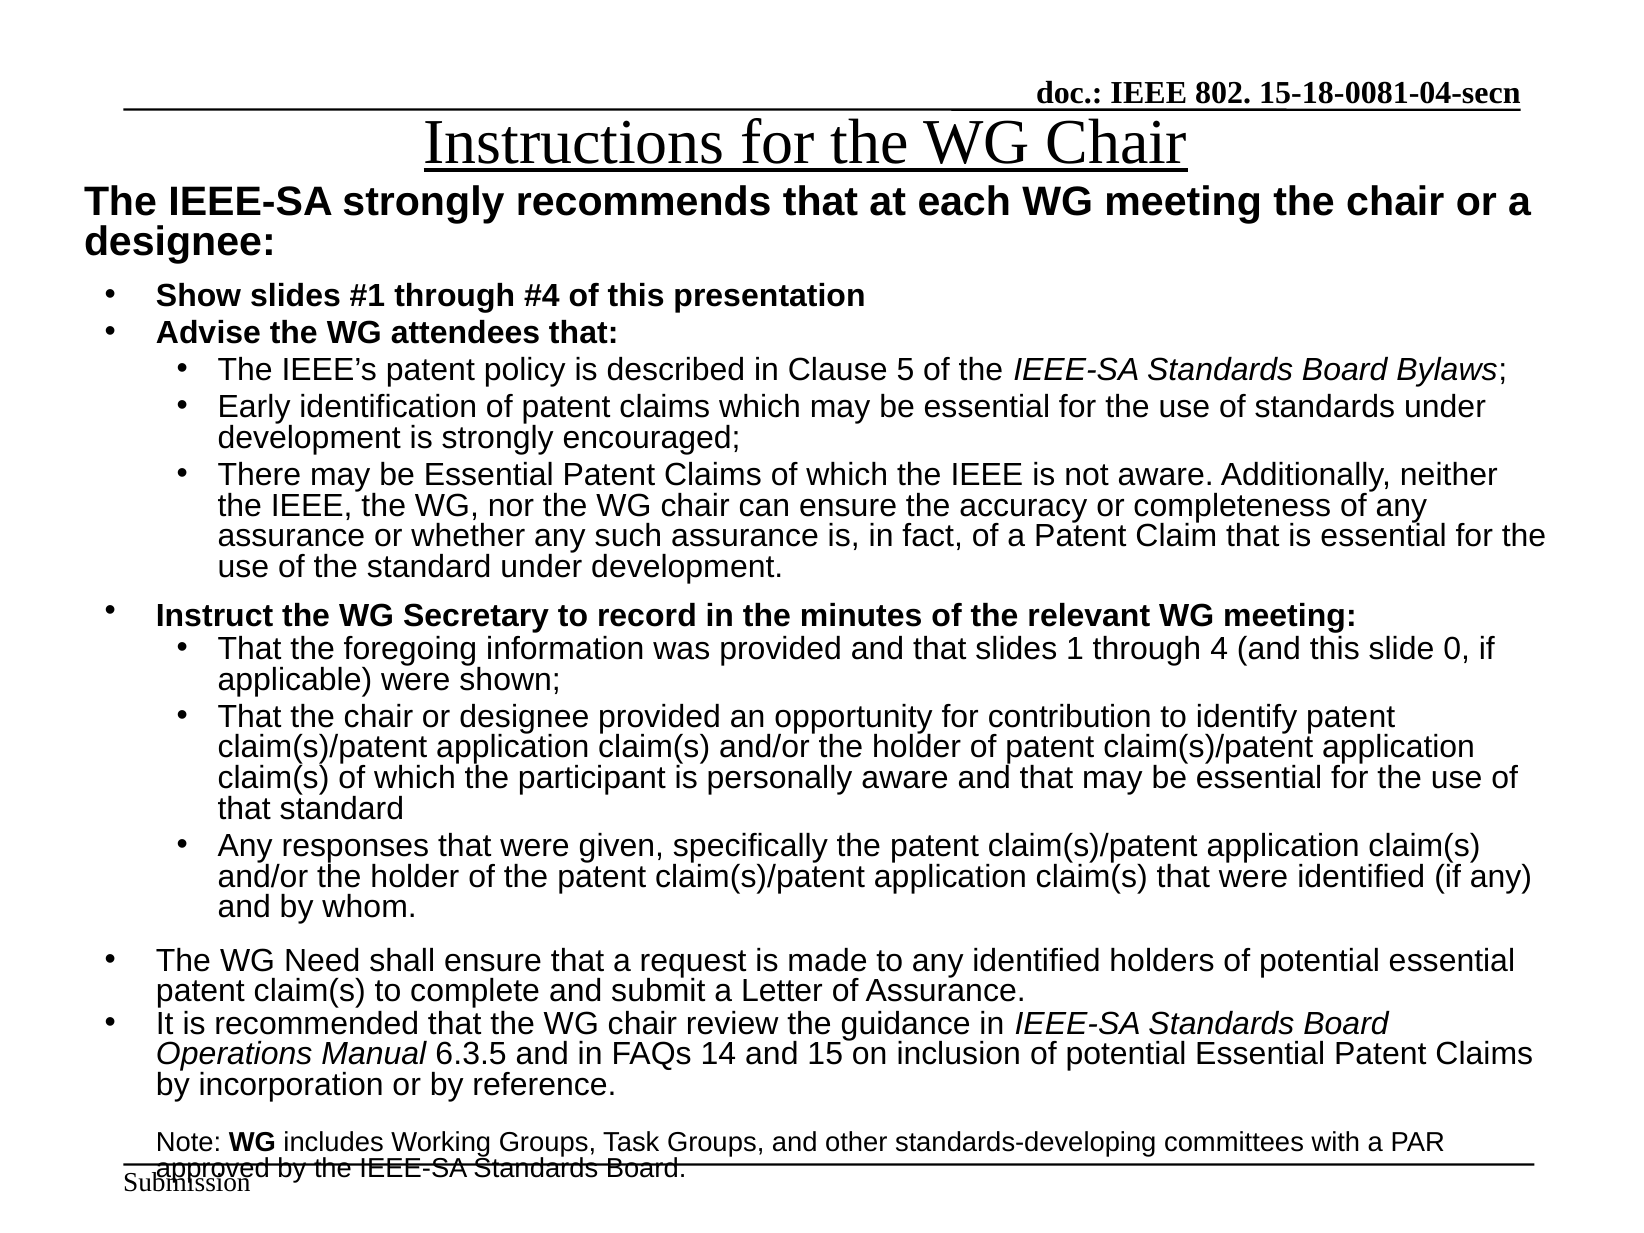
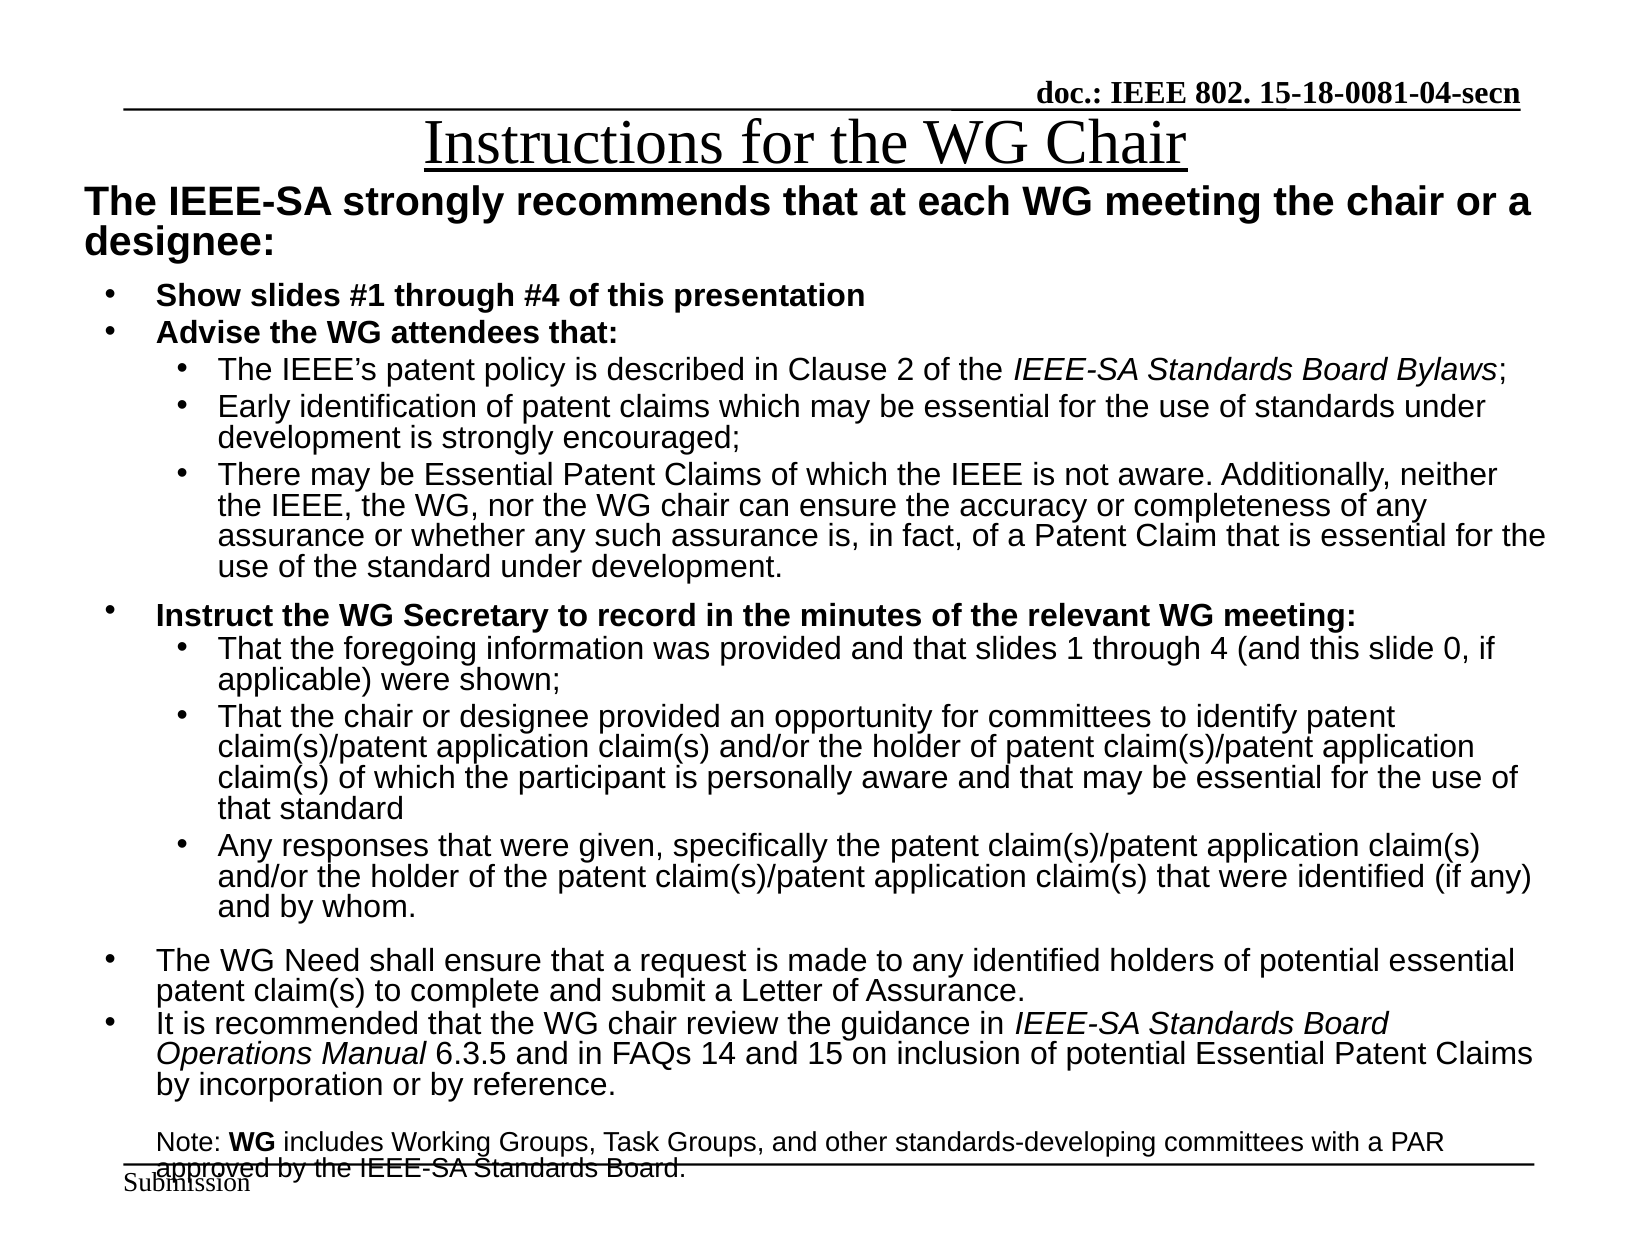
5: 5 -> 2
for contribution: contribution -> committees
